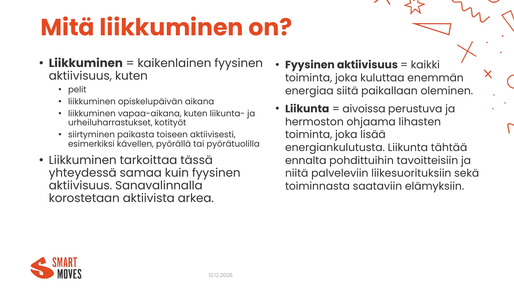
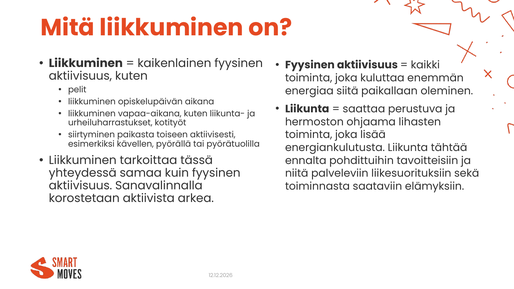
aivoissa: aivoissa -> saattaa
